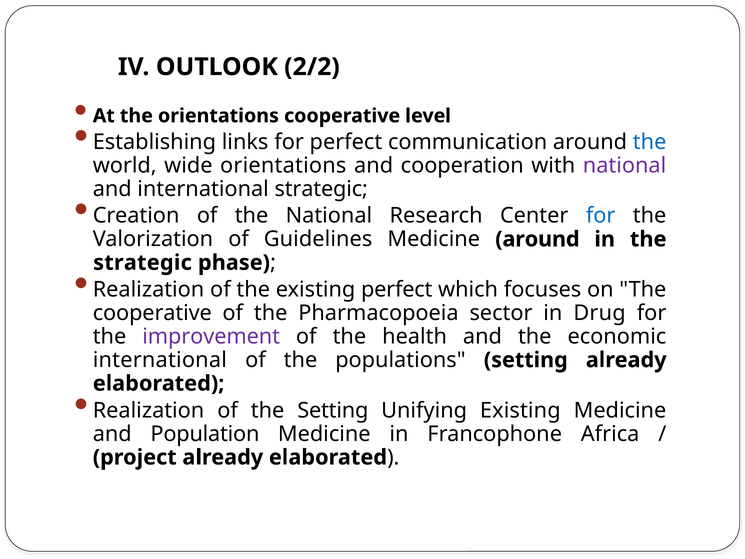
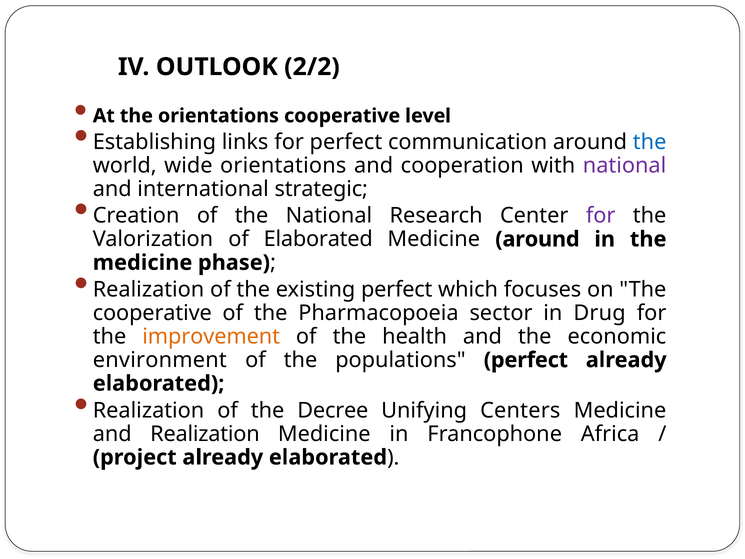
for at (601, 216) colour: blue -> purple
of Guidelines: Guidelines -> Elaborated
strategic at (142, 263): strategic -> medicine
improvement colour: purple -> orange
international at (160, 360): international -> environment
populations setting: setting -> perfect
the Setting: Setting -> Decree
Unifying Existing: Existing -> Centers
and Population: Population -> Realization
